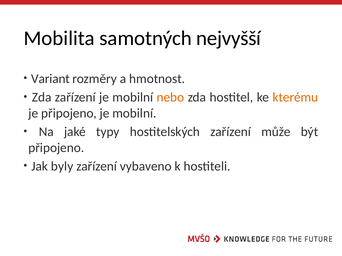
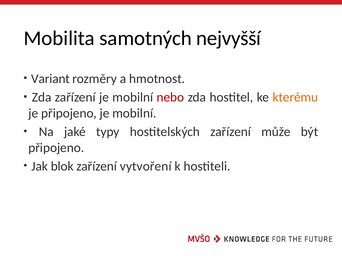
nebo colour: orange -> red
byly: byly -> blok
vybaveno: vybaveno -> vytvoření
